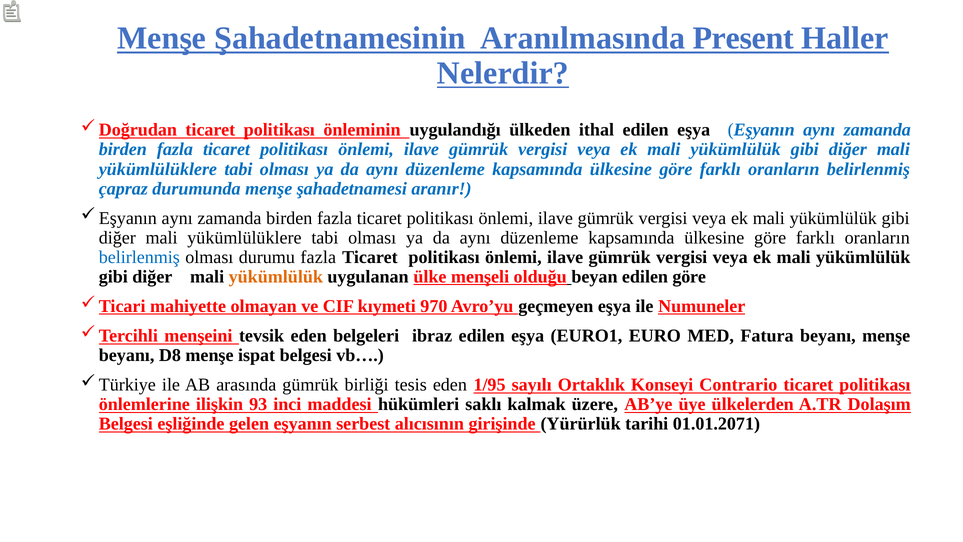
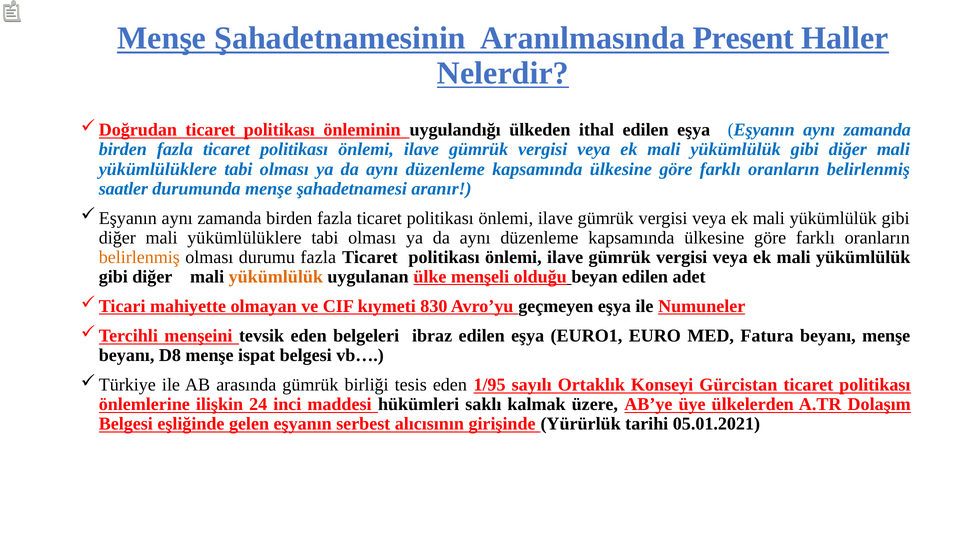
çapraz: çapraz -> saatler
belirlenmiş at (139, 257) colour: blue -> orange
edilen göre: göre -> adet
970: 970 -> 830
Contrario: Contrario -> Gürcistan
93: 93 -> 24
01.01.2071: 01.01.2071 -> 05.01.2021
